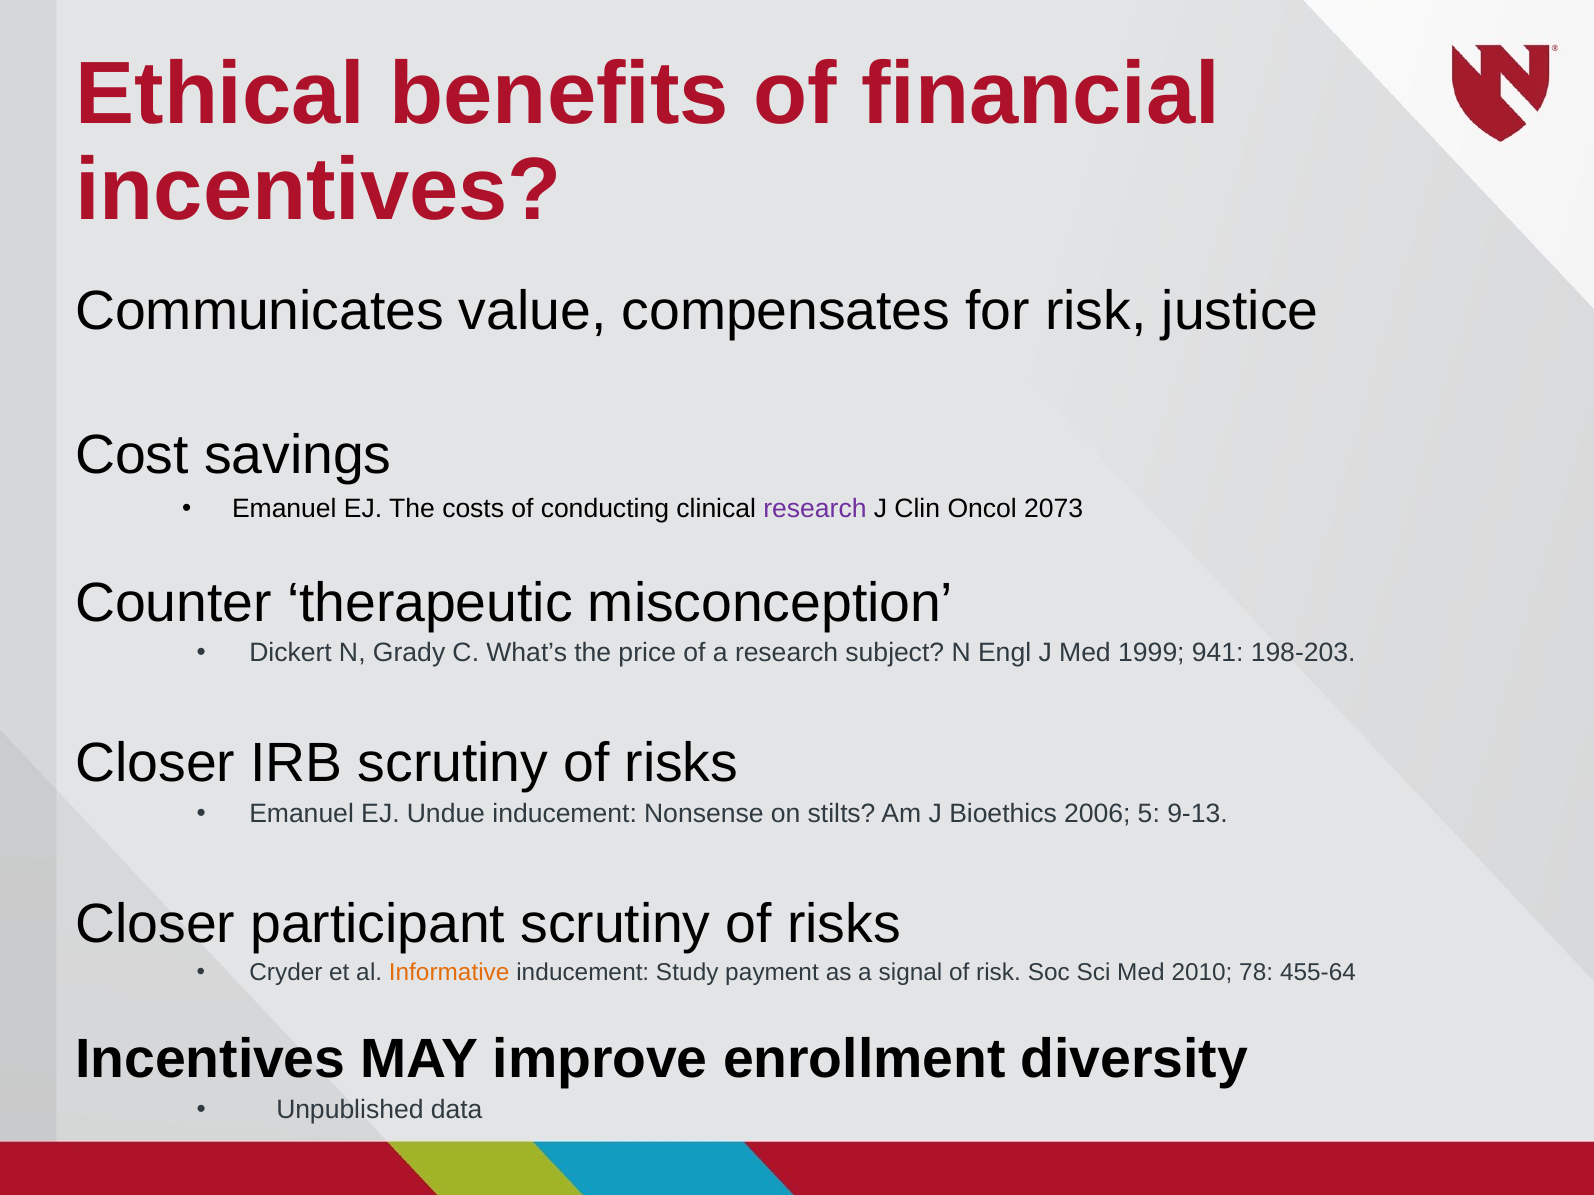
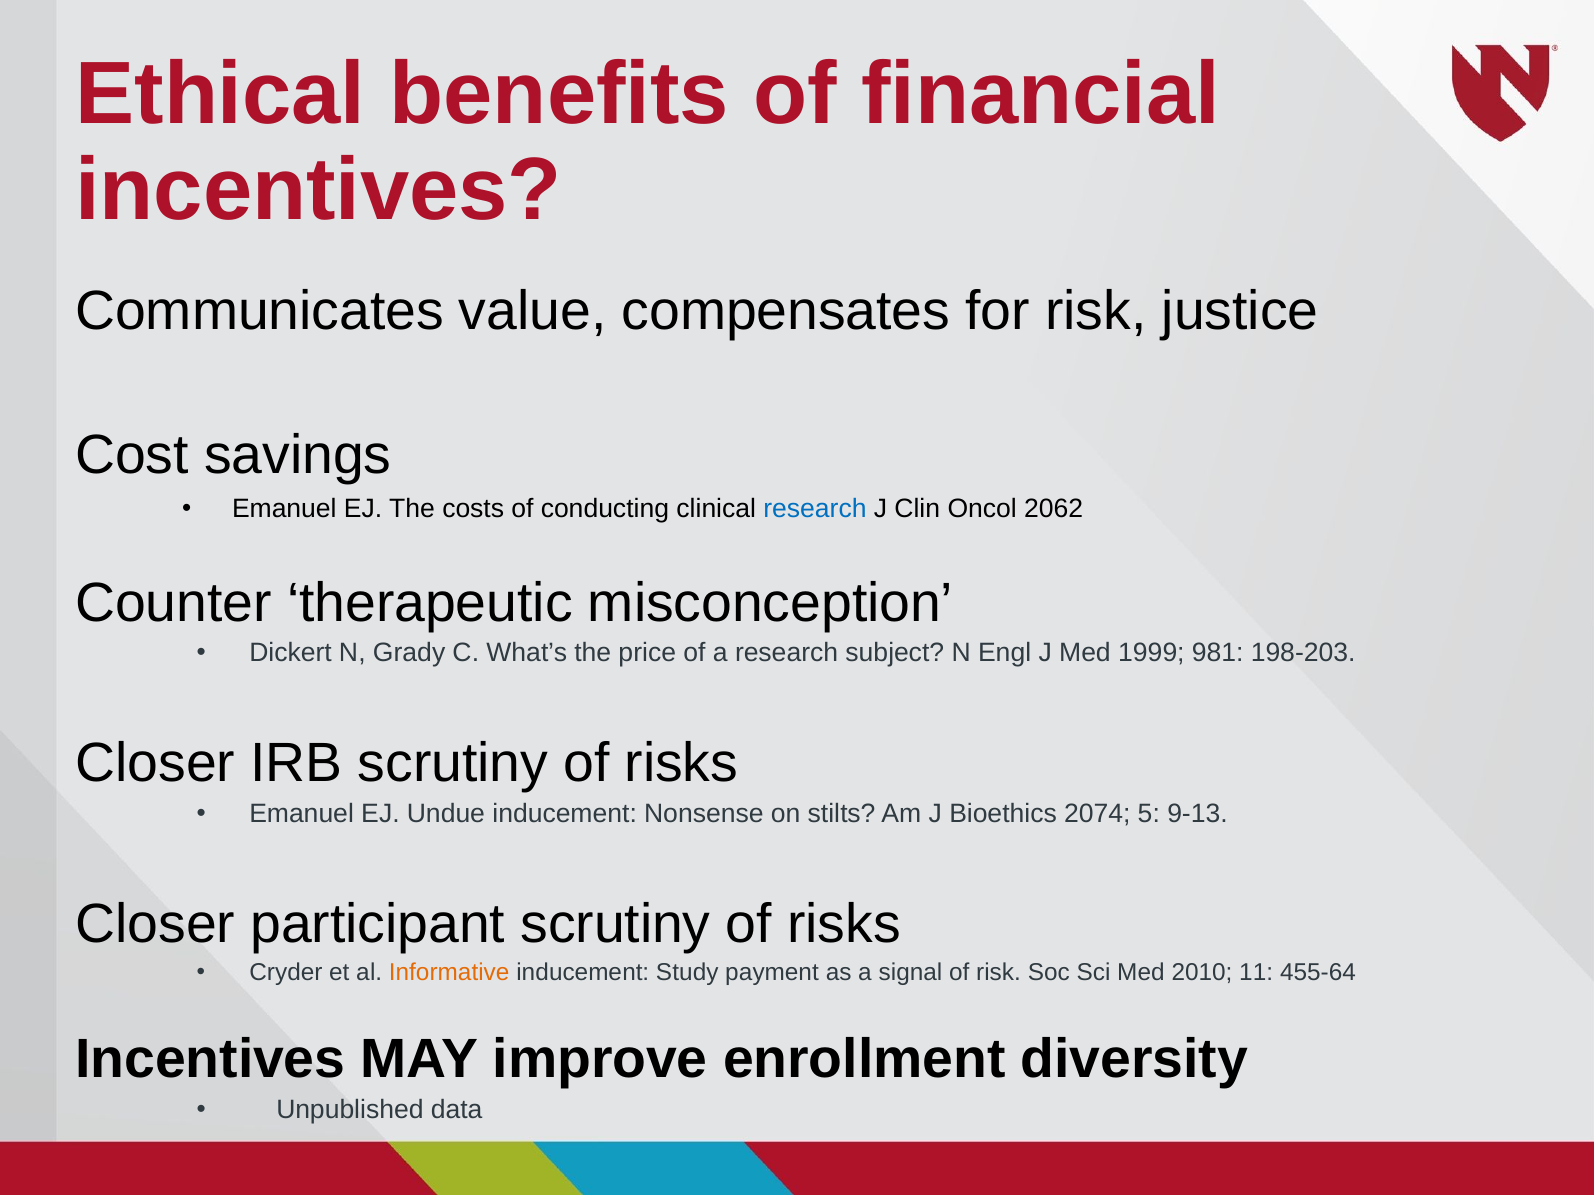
research at (815, 509) colour: purple -> blue
2073: 2073 -> 2062
941: 941 -> 981
2006: 2006 -> 2074
78: 78 -> 11
